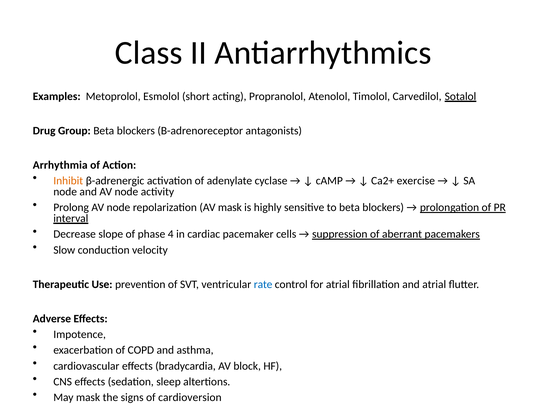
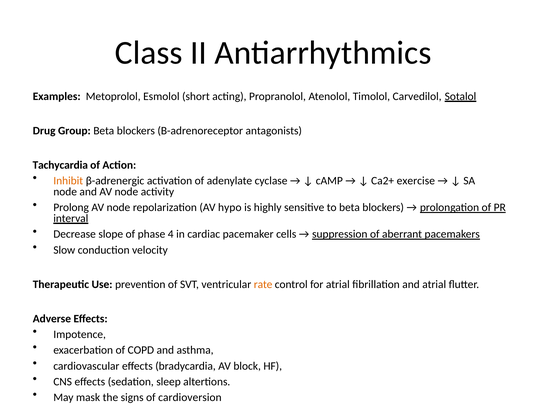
Arrhythmia: Arrhythmia -> Tachycardia
AV mask: mask -> hypo
rate colour: blue -> orange
